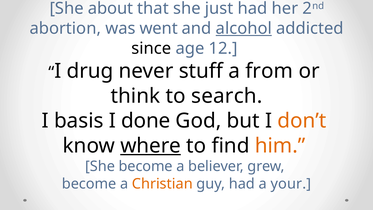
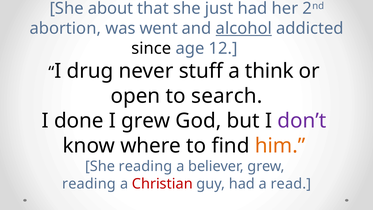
from: from -> think
think: think -> open
basis: basis -> done
I done: done -> grew
don’t colour: orange -> purple
where underline: present -> none
She become: become -> reading
become at (89, 184): become -> reading
Christian colour: orange -> red
your: your -> read
